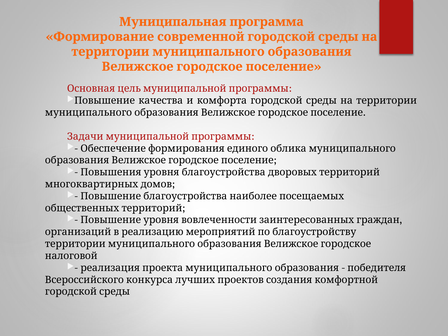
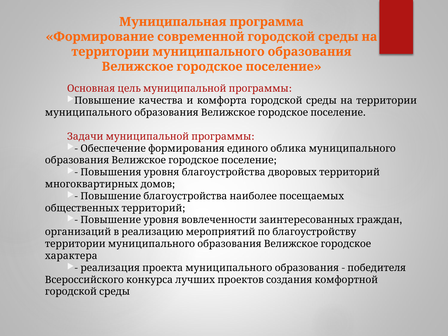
налоговой: налоговой -> характера
